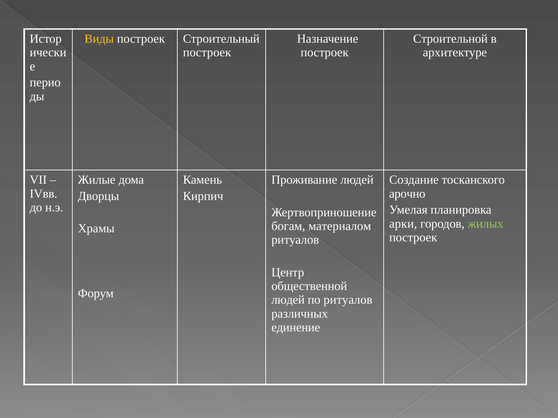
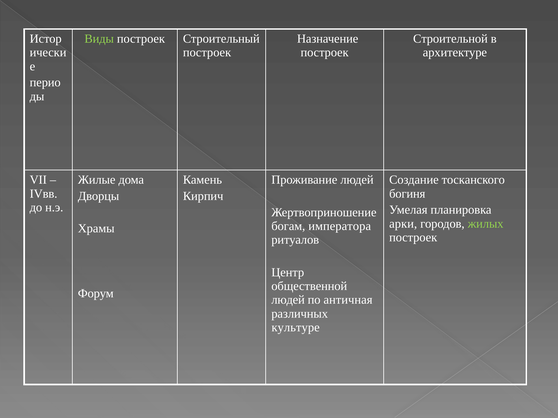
Виды colour: yellow -> light green
арочно: арочно -> богиня
материалом: материалом -> императора
по ритуалов: ритуалов -> античная
единение: единение -> культуре
